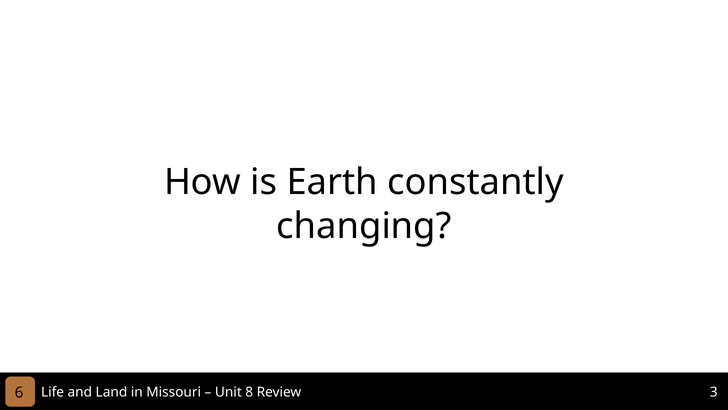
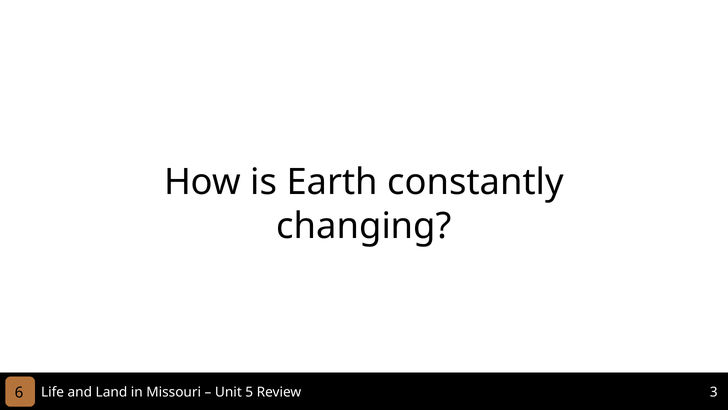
8: 8 -> 5
